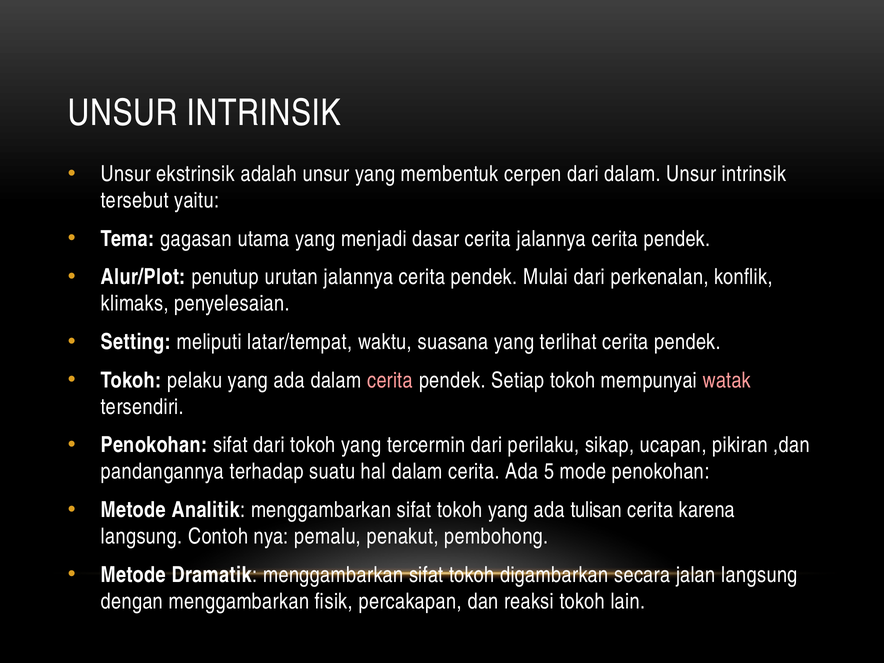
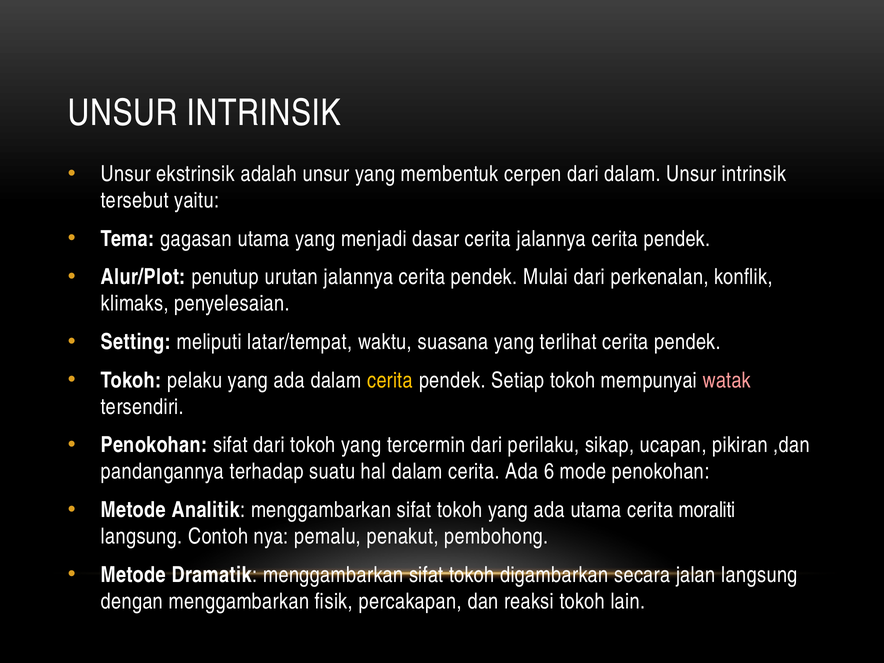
cerita at (390, 380) colour: pink -> yellow
5: 5 -> 6
ada tulisan: tulisan -> utama
karena: karena -> moraliti
